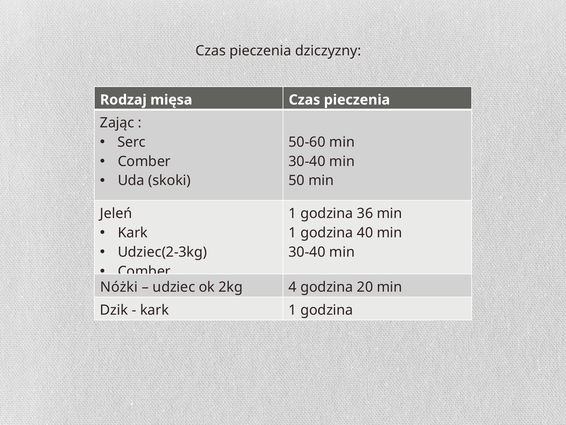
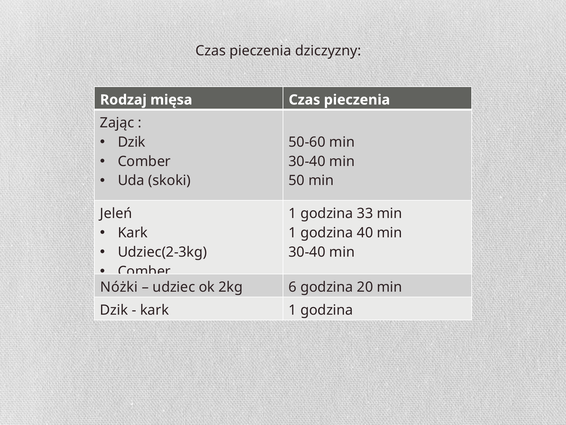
Serc at (132, 142): Serc -> Dzik
36: 36 -> 33
4: 4 -> 6
